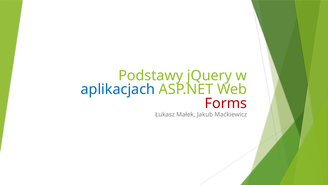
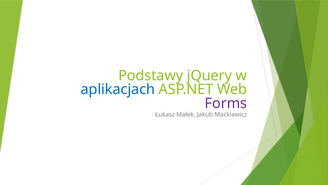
Forms colour: red -> purple
